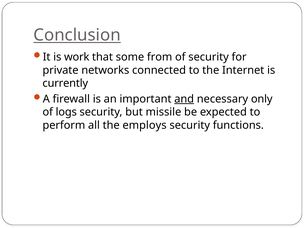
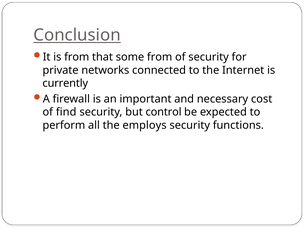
is work: work -> from
and underline: present -> none
only: only -> cost
logs: logs -> find
missile: missile -> control
